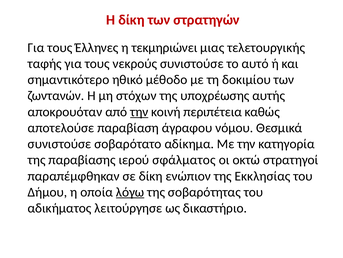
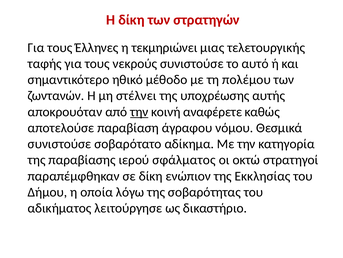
δοκιμίου: δοκιμίου -> πολέμου
στόχων: στόχων -> στέλνει
περιπέτεια: περιπέτεια -> αναφέρετε
λόγω underline: present -> none
